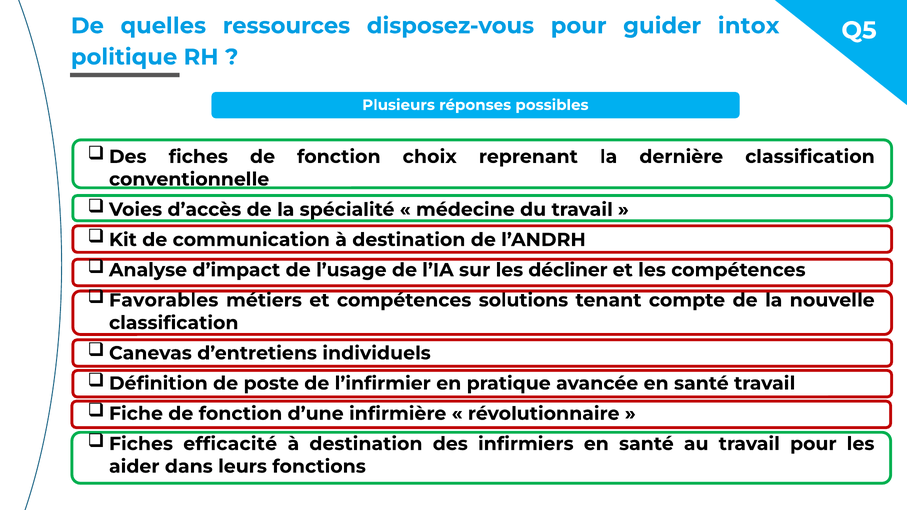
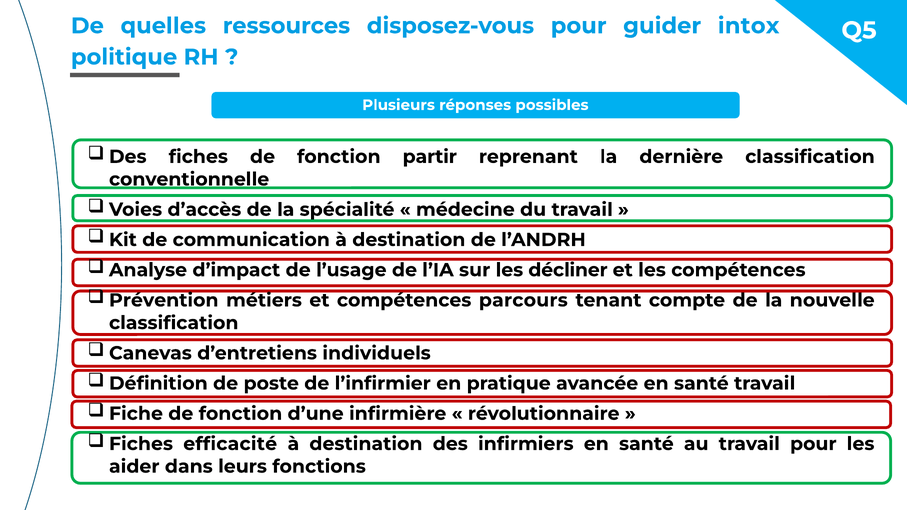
choix: choix -> partir
Favorables: Favorables -> Prévention
solutions: solutions -> parcours
